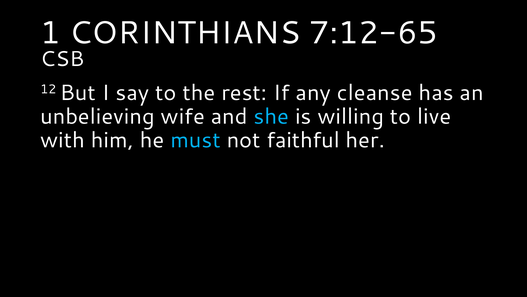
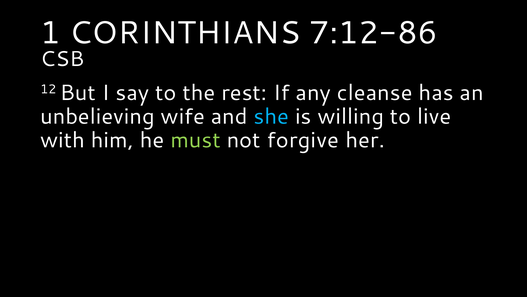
7:12-65: 7:12-65 -> 7:12-86
must colour: light blue -> light green
faithful: faithful -> forgive
